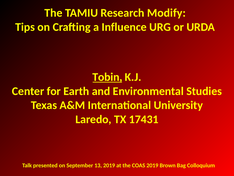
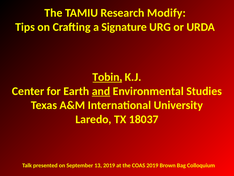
Influence: Influence -> Signature
and underline: none -> present
17431: 17431 -> 18037
